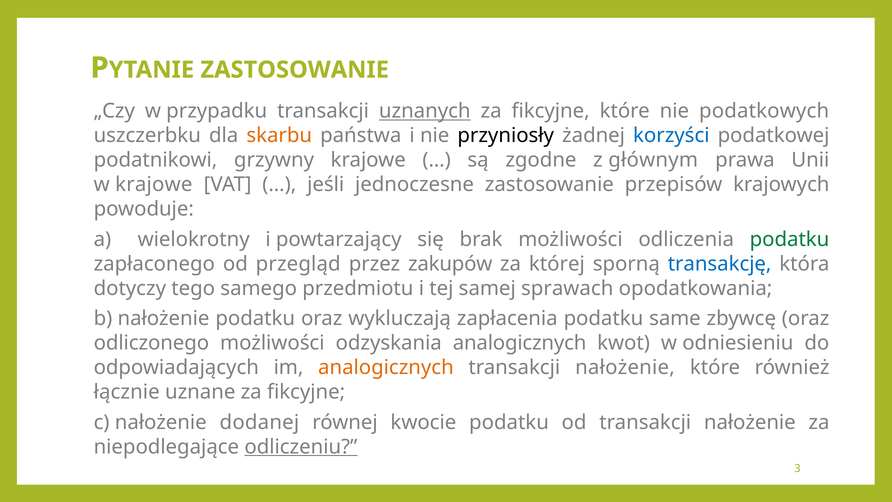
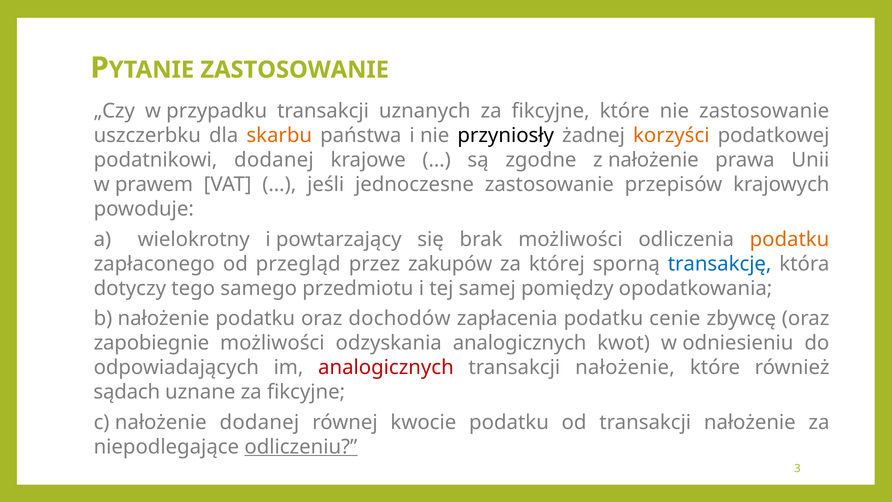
uznanych underline: present -> none
nie podatkowych: podatkowych -> zastosowanie
korzyści colour: blue -> orange
podatnikowi grzywny: grzywny -> dodanej
z głównym: głównym -> nałożenie
w krajowe: krajowe -> prawem
podatku at (790, 239) colour: green -> orange
sprawach: sprawach -> pomiędzy
wykluczają: wykluczają -> dochodów
same: same -> cenie
odliczonego: odliczonego -> zapobiegnie
analogicznych at (386, 367) colour: orange -> red
łącznie: łącznie -> sądach
